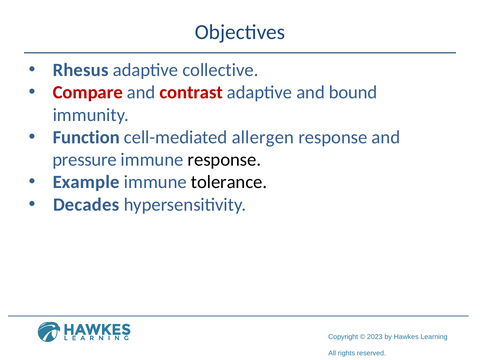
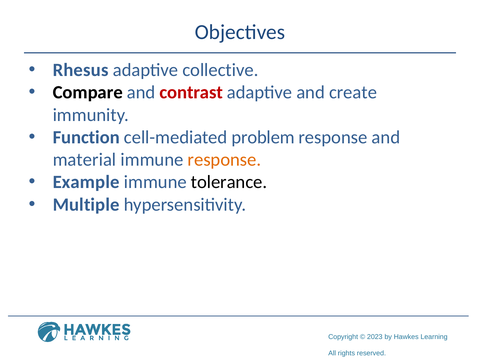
Compare colour: red -> black
bound: bound -> create
allergen: allergen -> problem
pressure: pressure -> material
response at (224, 160) colour: black -> orange
Decades: Decades -> Multiple
